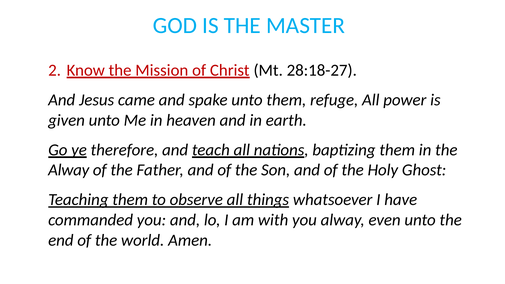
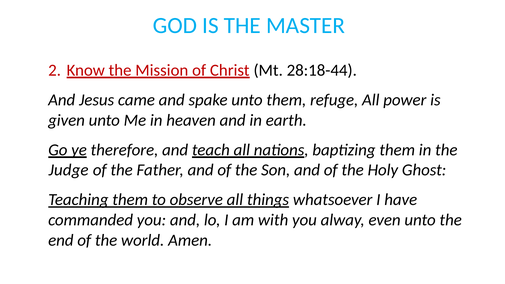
28:18-27: 28:18-27 -> 28:18-44
Alway at (69, 170): Alway -> Judge
